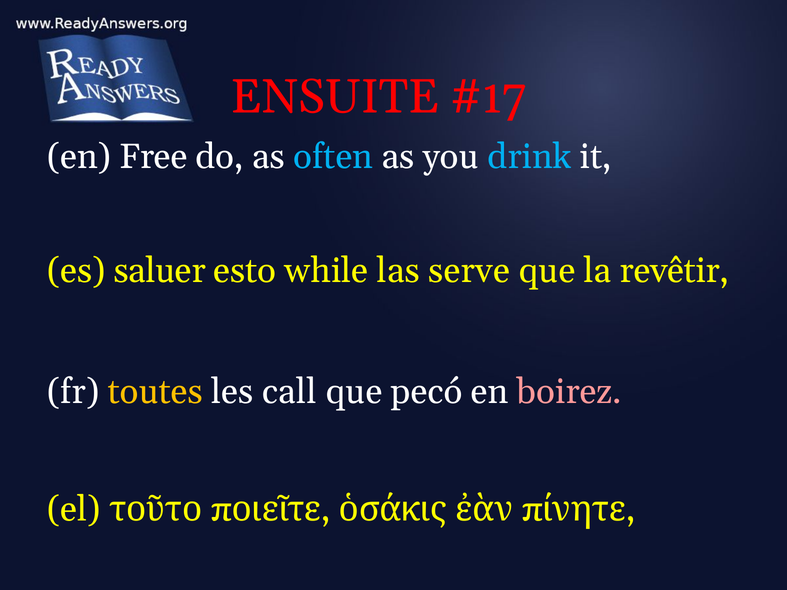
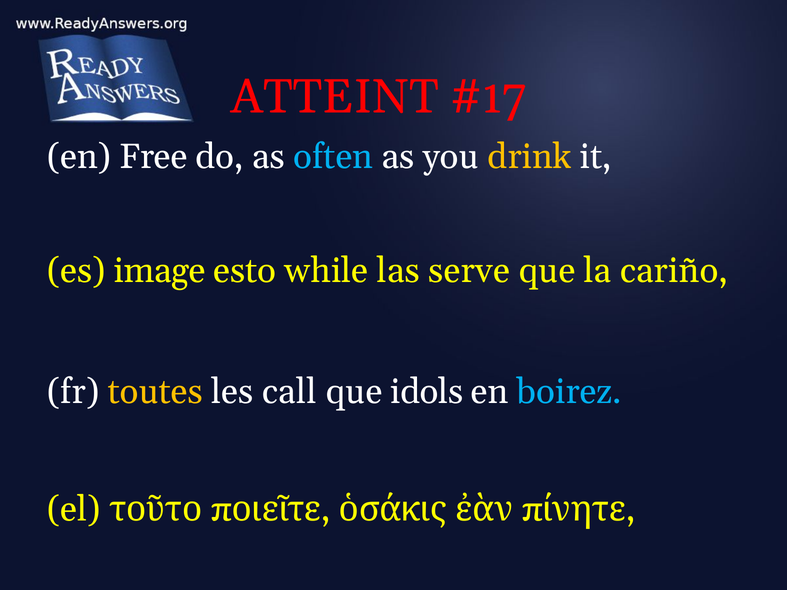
ENSUITE: ENSUITE -> ATTEINT
drink colour: light blue -> yellow
saluer: saluer -> image
revêtir: revêtir -> cariño
pecó: pecó -> idols
boirez colour: pink -> light blue
